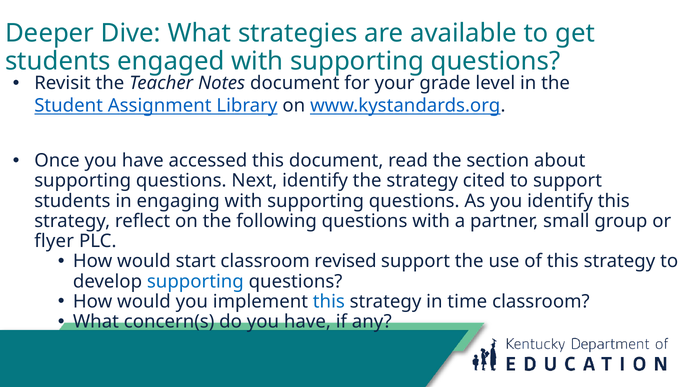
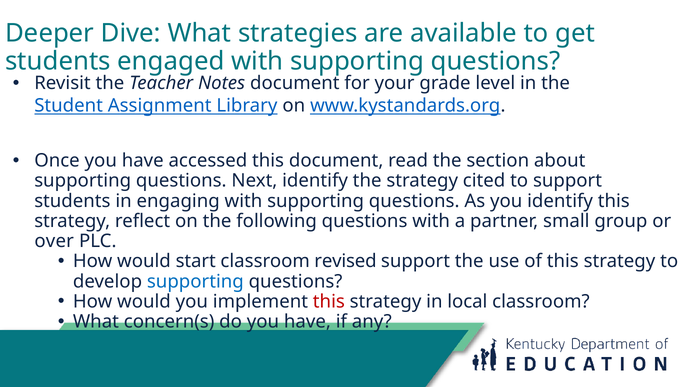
flyer: flyer -> over
this at (329, 302) colour: blue -> red
time: time -> local
